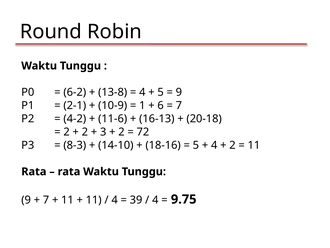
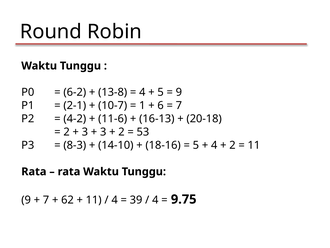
10-9: 10-9 -> 10-7
2 at (85, 132): 2 -> 3
72: 72 -> 53
11 at (67, 200): 11 -> 62
